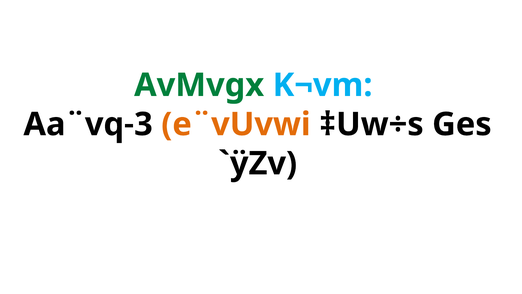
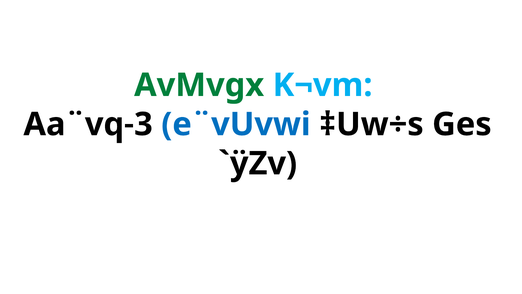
e¨vUvwi colour: orange -> blue
